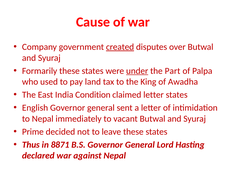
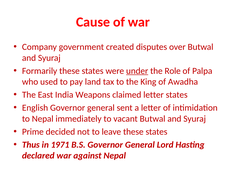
created underline: present -> none
Part: Part -> Role
Condition: Condition -> Weapons
8871: 8871 -> 1971
